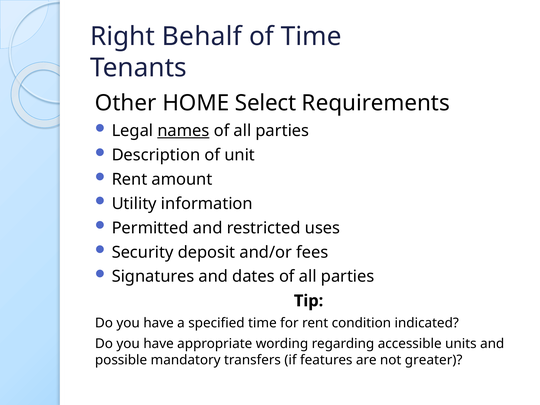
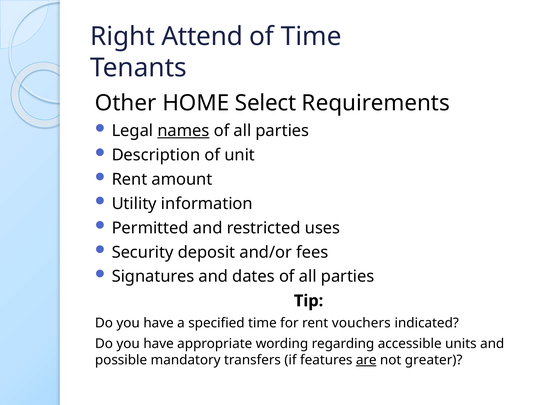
Behalf: Behalf -> Attend
condition: condition -> vouchers
are underline: none -> present
